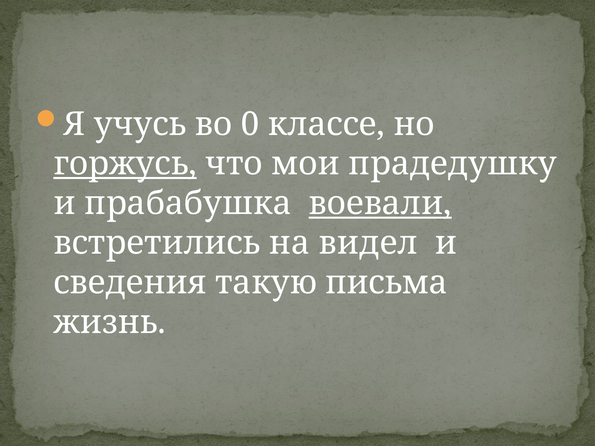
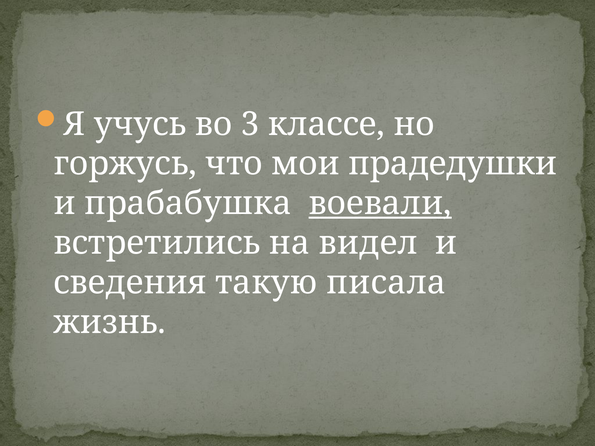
0: 0 -> 3
горжусь underline: present -> none
прадедушку: прадедушку -> прадедушки
письма: письма -> писала
